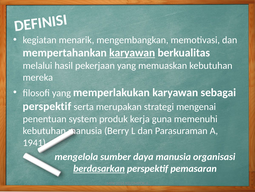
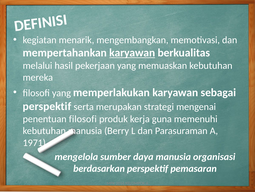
penentuan system: system -> filosofi
1941: 1941 -> 1971
berdasarkan underline: present -> none
